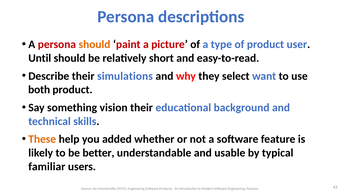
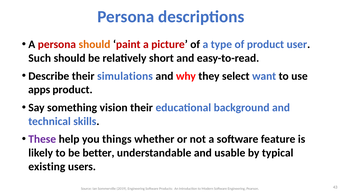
Until: Until -> Such
both: both -> apps
These colour: orange -> purple
added: added -> things
familiar: familiar -> existing
